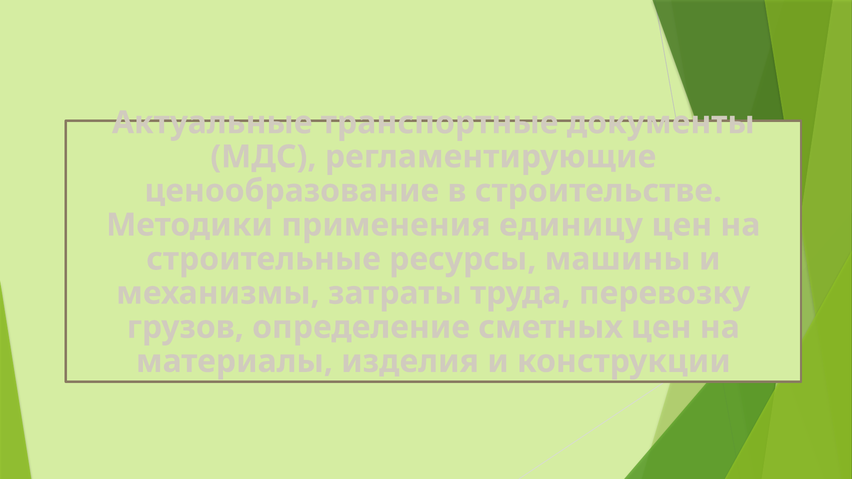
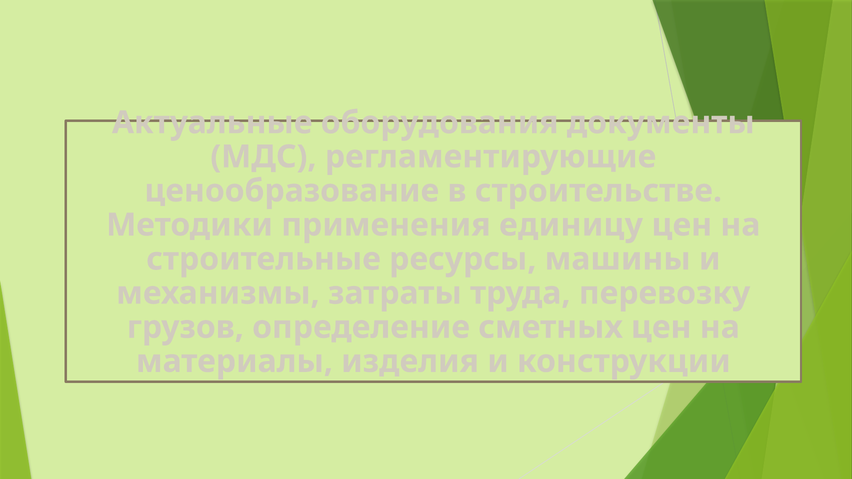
транспортные: транспортные -> оборудования
